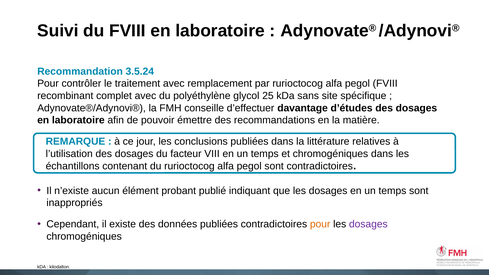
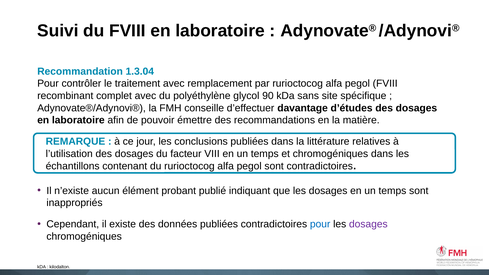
3.5.24: 3.5.24 -> 1.3.04
25: 25 -> 90
pour at (320, 224) colour: orange -> blue
